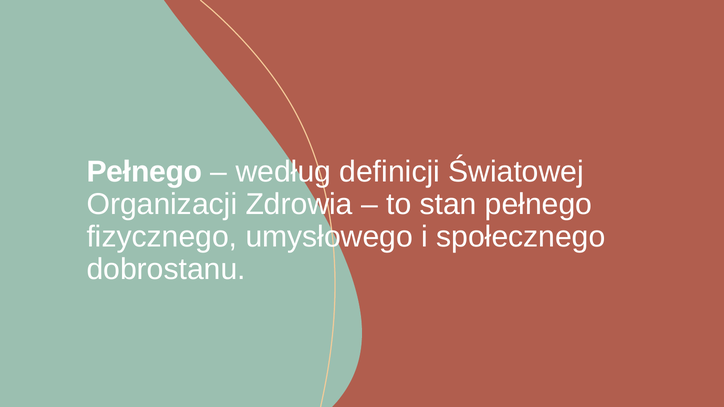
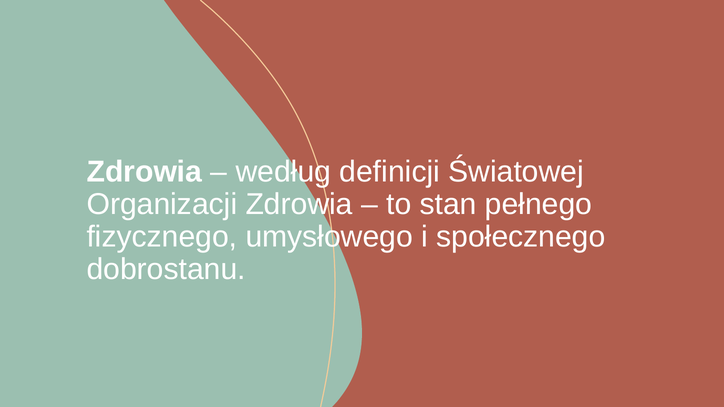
Pełnego at (144, 172): Pełnego -> Zdrowia
